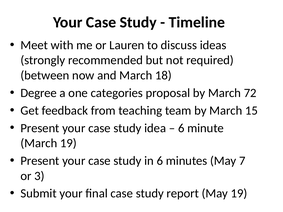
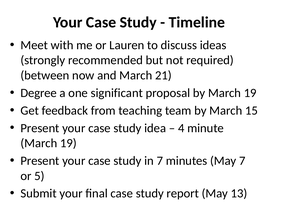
18: 18 -> 21
categories: categories -> significant
by March 72: 72 -> 19
6 at (181, 128): 6 -> 4
in 6: 6 -> 7
3: 3 -> 5
May 19: 19 -> 13
